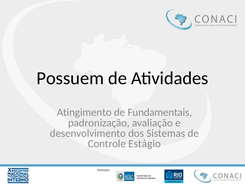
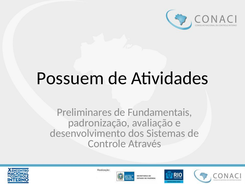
Atingimento: Atingimento -> Preliminares
Estágio: Estágio -> Através
